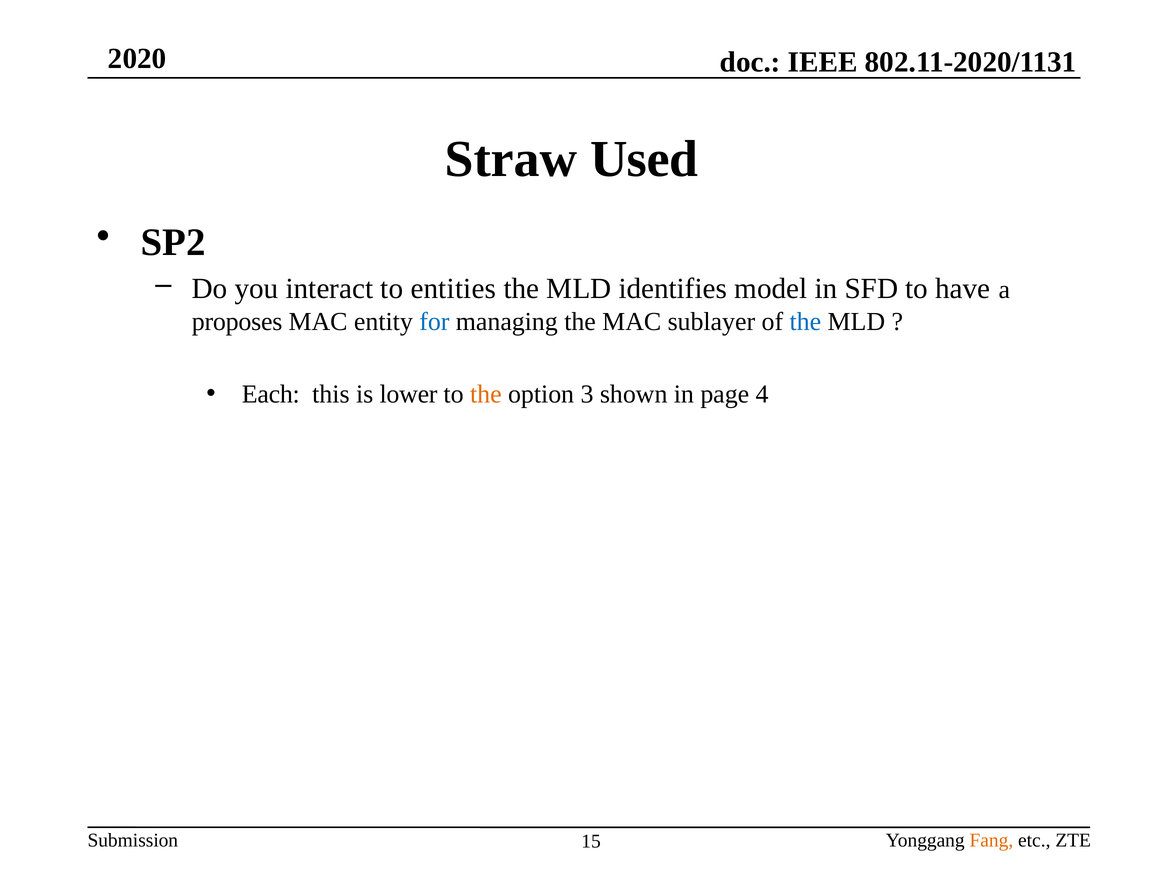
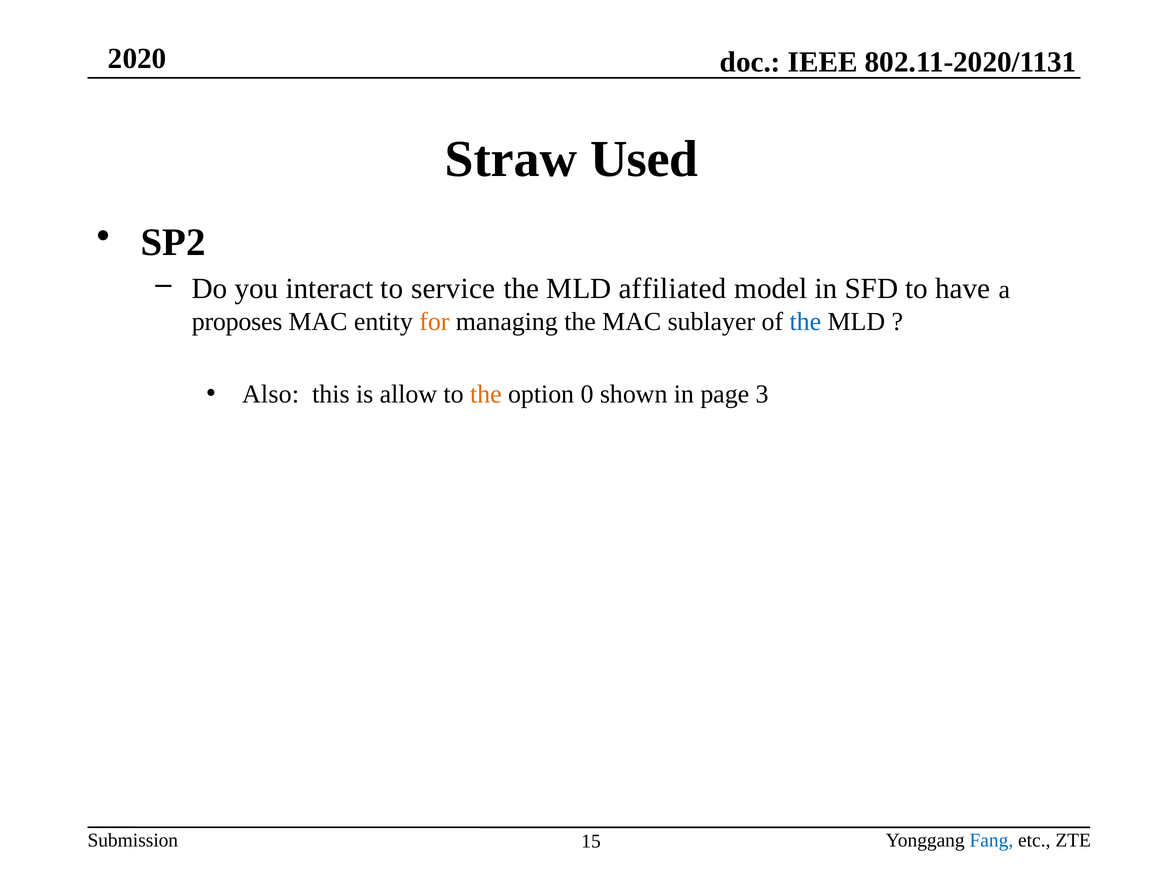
entities: entities -> service
identifies: identifies -> affiliated
for colour: blue -> orange
Each: Each -> Also
lower: lower -> allow
3: 3 -> 0
4: 4 -> 3
Fang colour: orange -> blue
